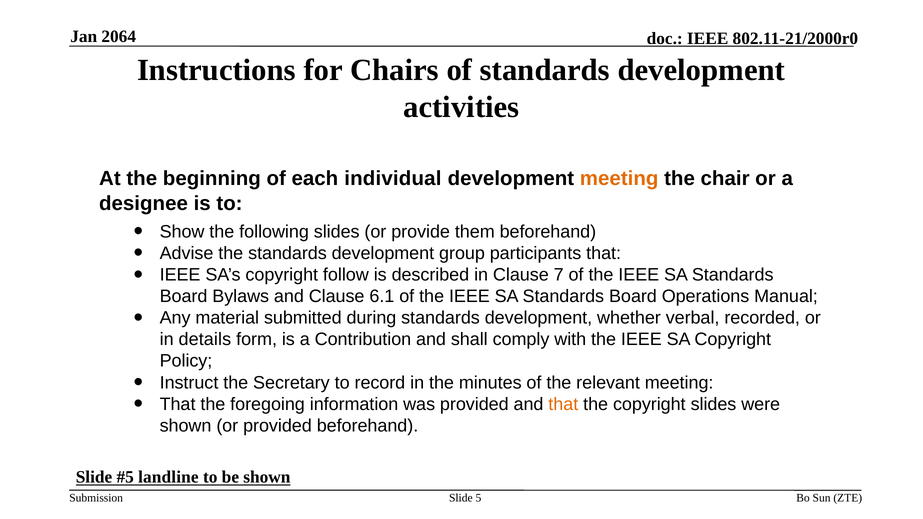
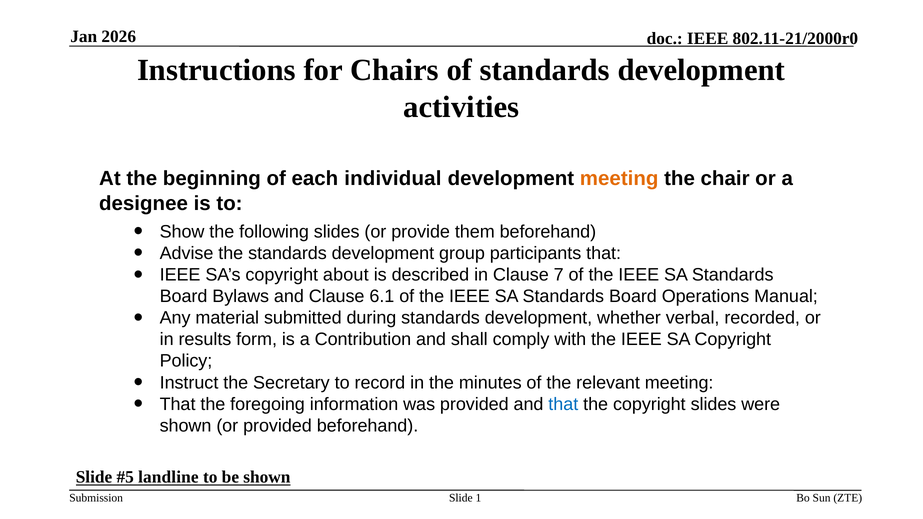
2064: 2064 -> 2026
follow: follow -> about
details: details -> results
that at (563, 404) colour: orange -> blue
5: 5 -> 1
